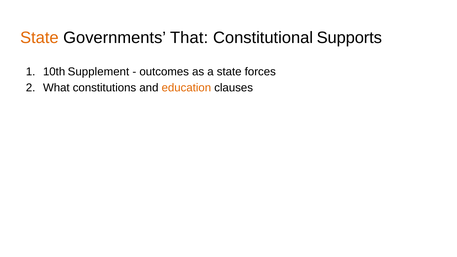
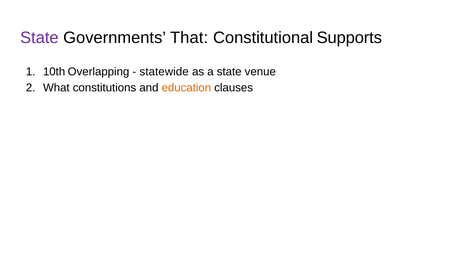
State at (39, 38) colour: orange -> purple
Supplement: Supplement -> Overlapping
outcomes: outcomes -> statewide
forces: forces -> venue
